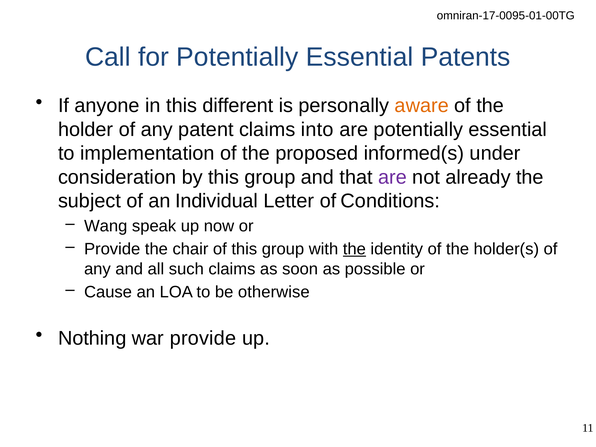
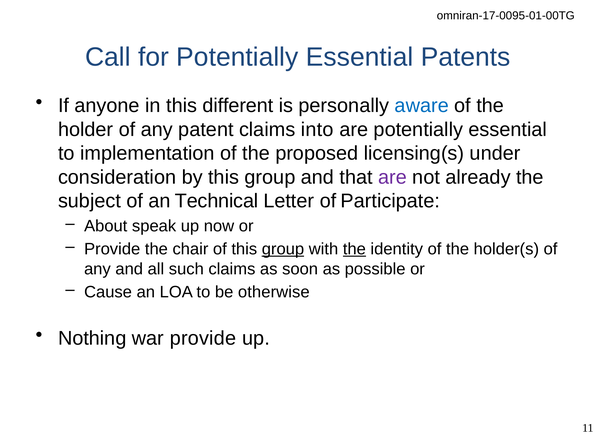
aware colour: orange -> blue
informed(s: informed(s -> licensing(s
Individual: Individual -> Technical
Conditions: Conditions -> Participate
Wang: Wang -> About
group at (283, 249) underline: none -> present
